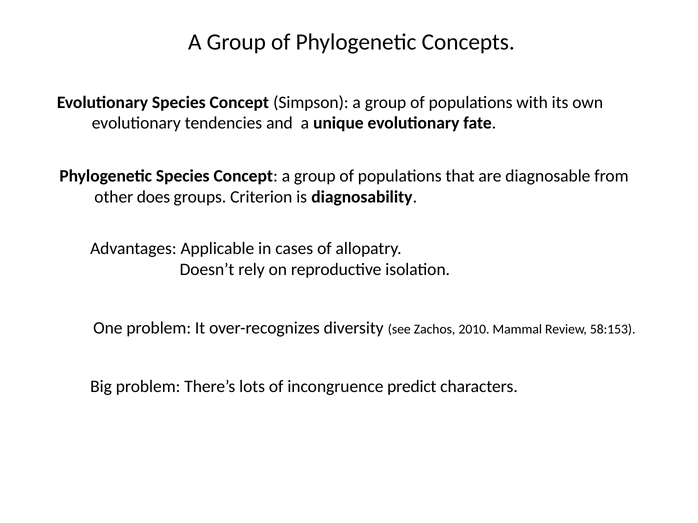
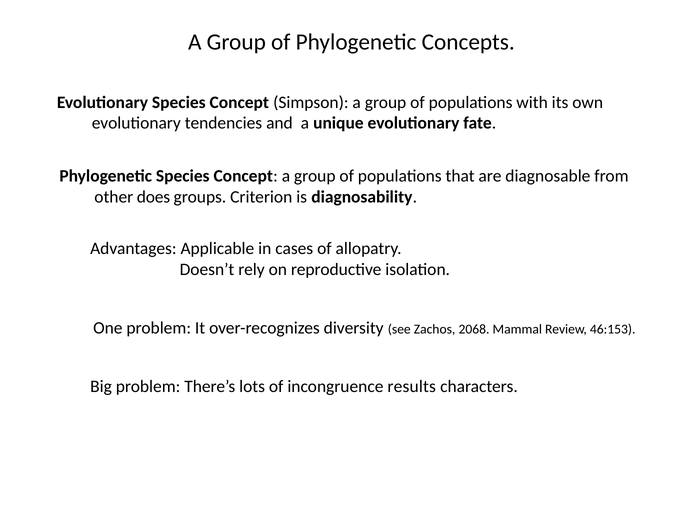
2010: 2010 -> 2068
58:153: 58:153 -> 46:153
predict: predict -> results
